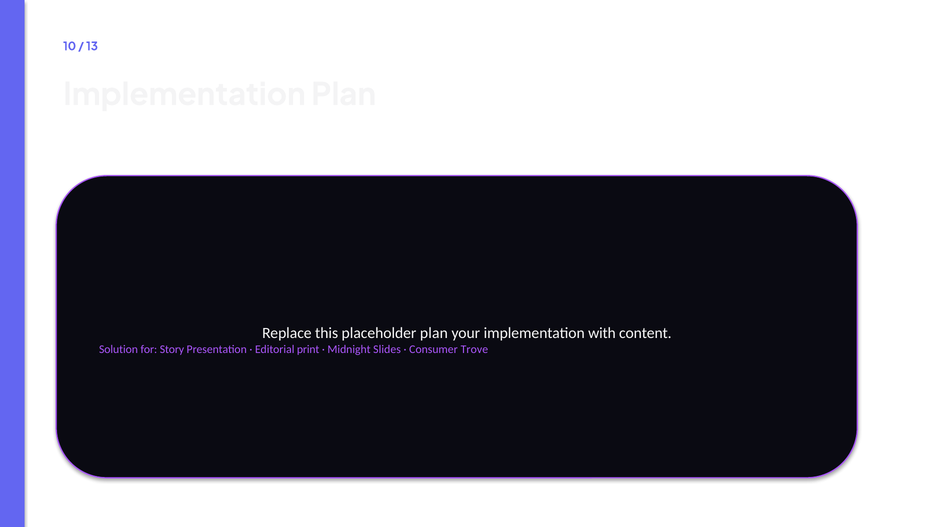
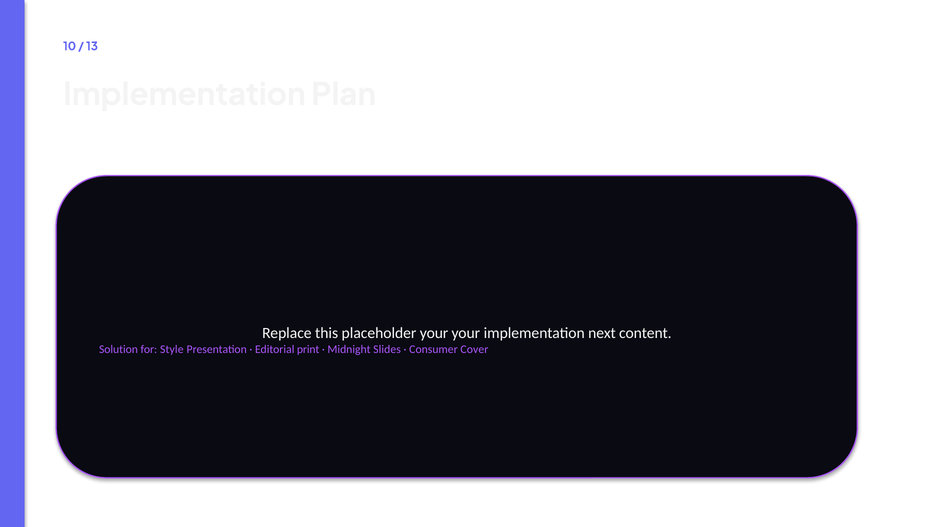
placeholder plan: plan -> your
with: with -> next
Story: Story -> Style
Trove: Trove -> Cover
